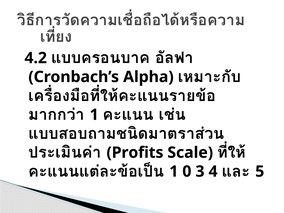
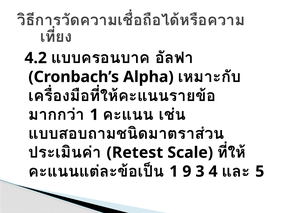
Profits: Profits -> Retest
0: 0 -> 9
